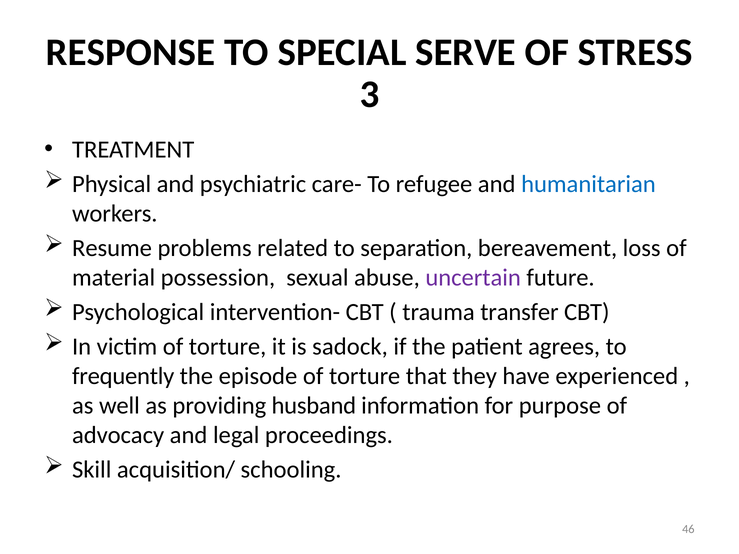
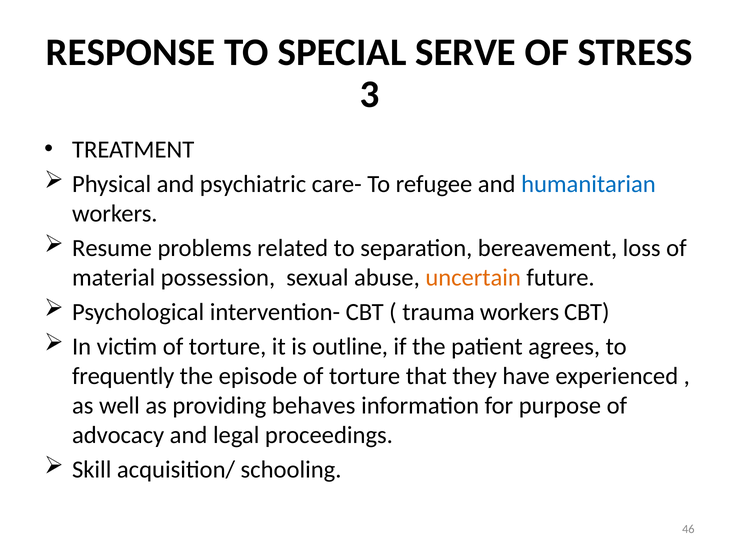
uncertain colour: purple -> orange
trauma transfer: transfer -> workers
sadock: sadock -> outline
husband: husband -> behaves
